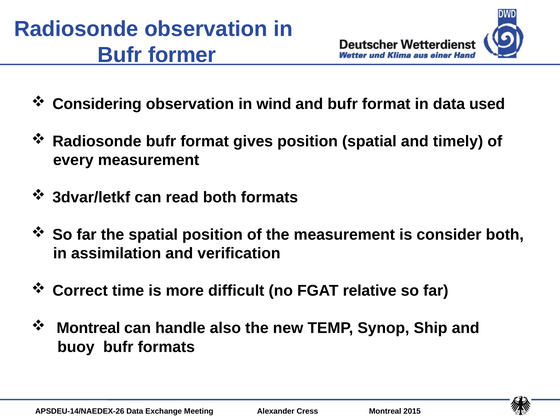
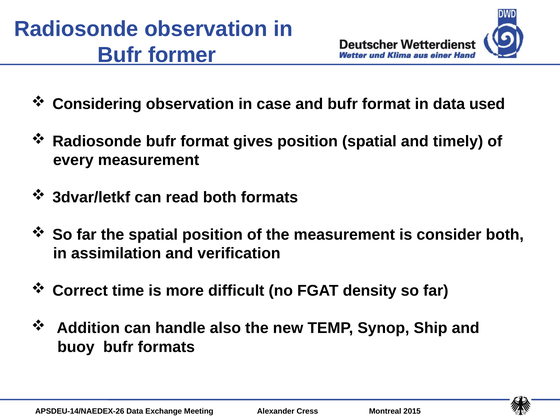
wind: wind -> case
relative: relative -> density
Montreal at (88, 328): Montreal -> Addition
